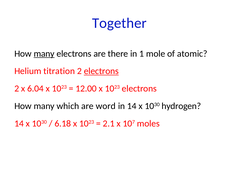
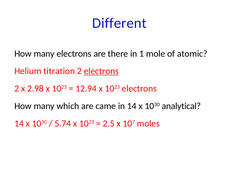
Together: Together -> Different
many at (44, 54) underline: present -> none
6.04: 6.04 -> 2.98
12.00: 12.00 -> 12.94
word: word -> came
hydrogen: hydrogen -> analytical
6.18: 6.18 -> 5.74
2.1: 2.1 -> 2.5
